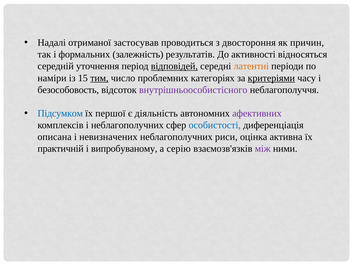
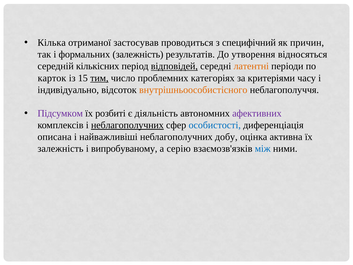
Надалі: Надалі -> Кілька
двостороння: двостороння -> специфічний
активності: активності -> утворення
уточнення: уточнення -> кількісних
наміри: наміри -> карток
критеріями underline: present -> none
безособовость: безособовость -> індивідуально
внутрішньоособистісного colour: purple -> orange
Підсумком colour: blue -> purple
першої: першої -> розбиті
неблагополучних at (127, 125) underline: none -> present
невизначених: невизначених -> найважливіші
риси: риси -> добу
практичній at (61, 149): практичній -> залежність
між colour: purple -> blue
